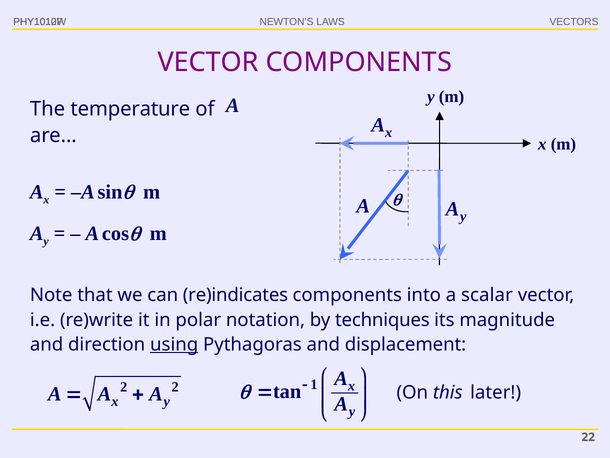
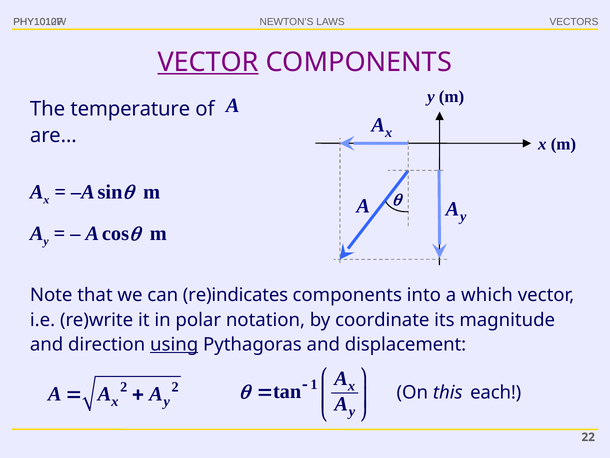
VECTOR at (208, 62) underline: none -> present
scalar: scalar -> which
techniques: techniques -> coordinate
later: later -> each
